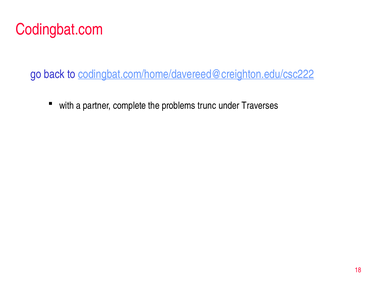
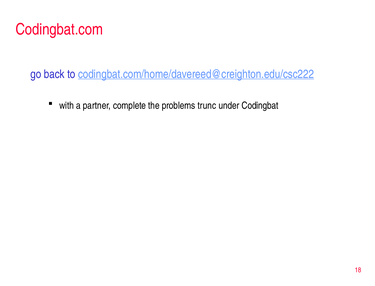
Traverses: Traverses -> Codingbat
